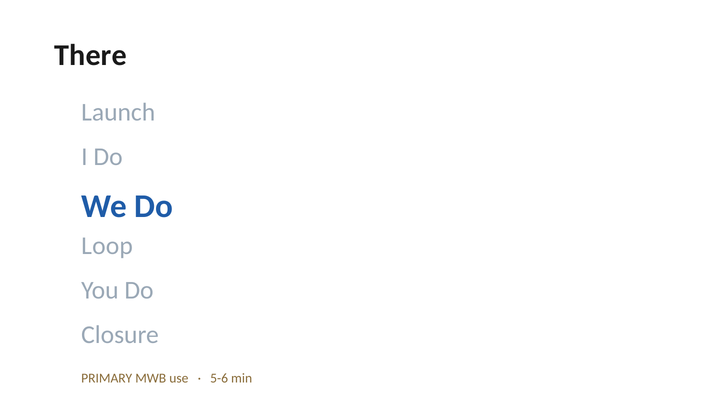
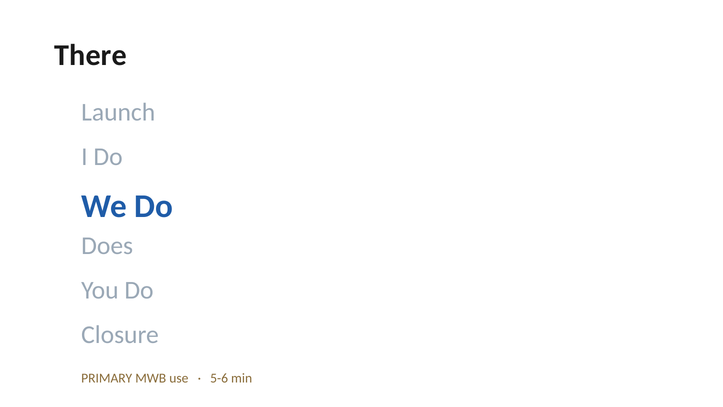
Loop: Loop -> Does
